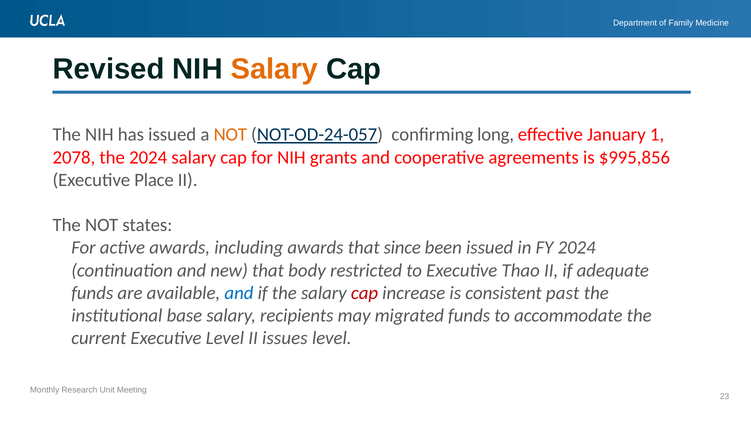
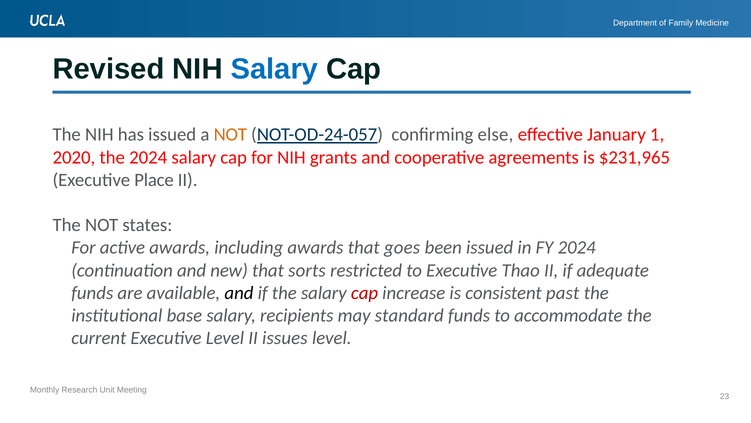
Salary at (274, 69) colour: orange -> blue
long: long -> else
2078: 2078 -> 2020
$995,856: $995,856 -> $231,965
since: since -> goes
body: body -> sorts
and at (239, 292) colour: blue -> black
migrated: migrated -> standard
